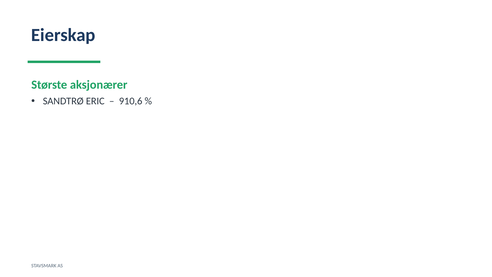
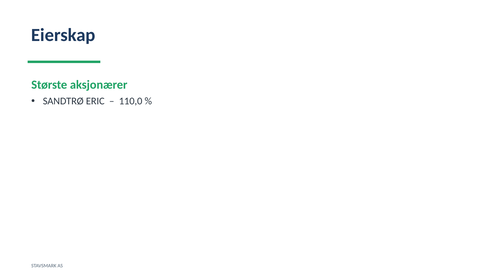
910,6: 910,6 -> 110,0
